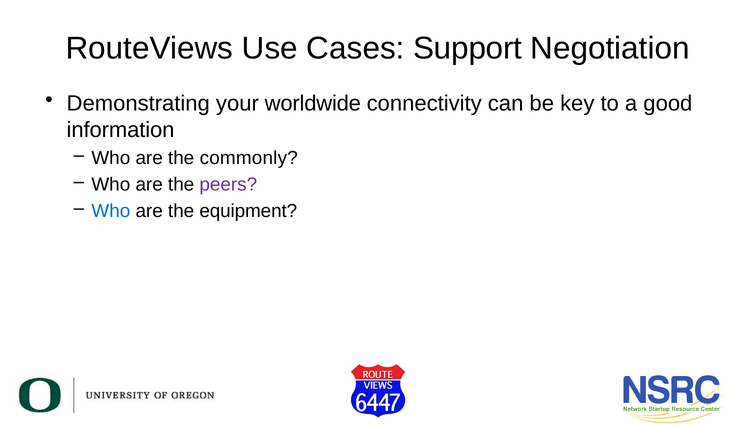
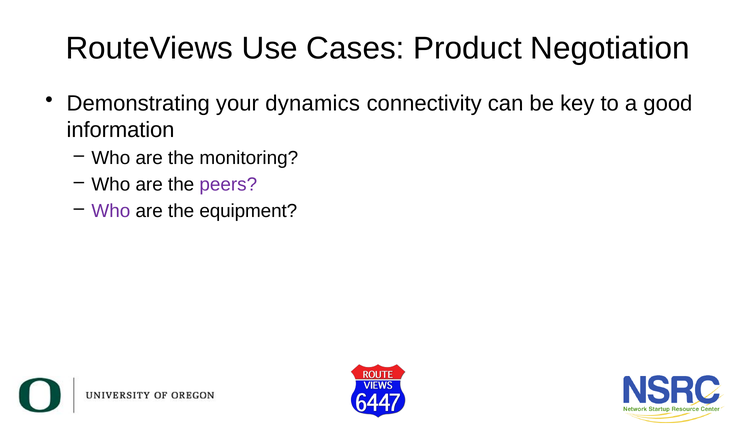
Support: Support -> Product
worldwide: worldwide -> dynamics
commonly: commonly -> monitoring
Who at (111, 211) colour: blue -> purple
